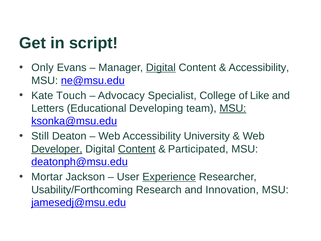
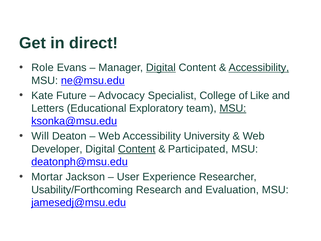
script: script -> direct
Only: Only -> Role
Accessibility at (259, 68) underline: none -> present
Touch: Touch -> Future
Developing: Developing -> Exploratory
Still: Still -> Will
Developer underline: present -> none
Experience underline: present -> none
Innovation: Innovation -> Evaluation
